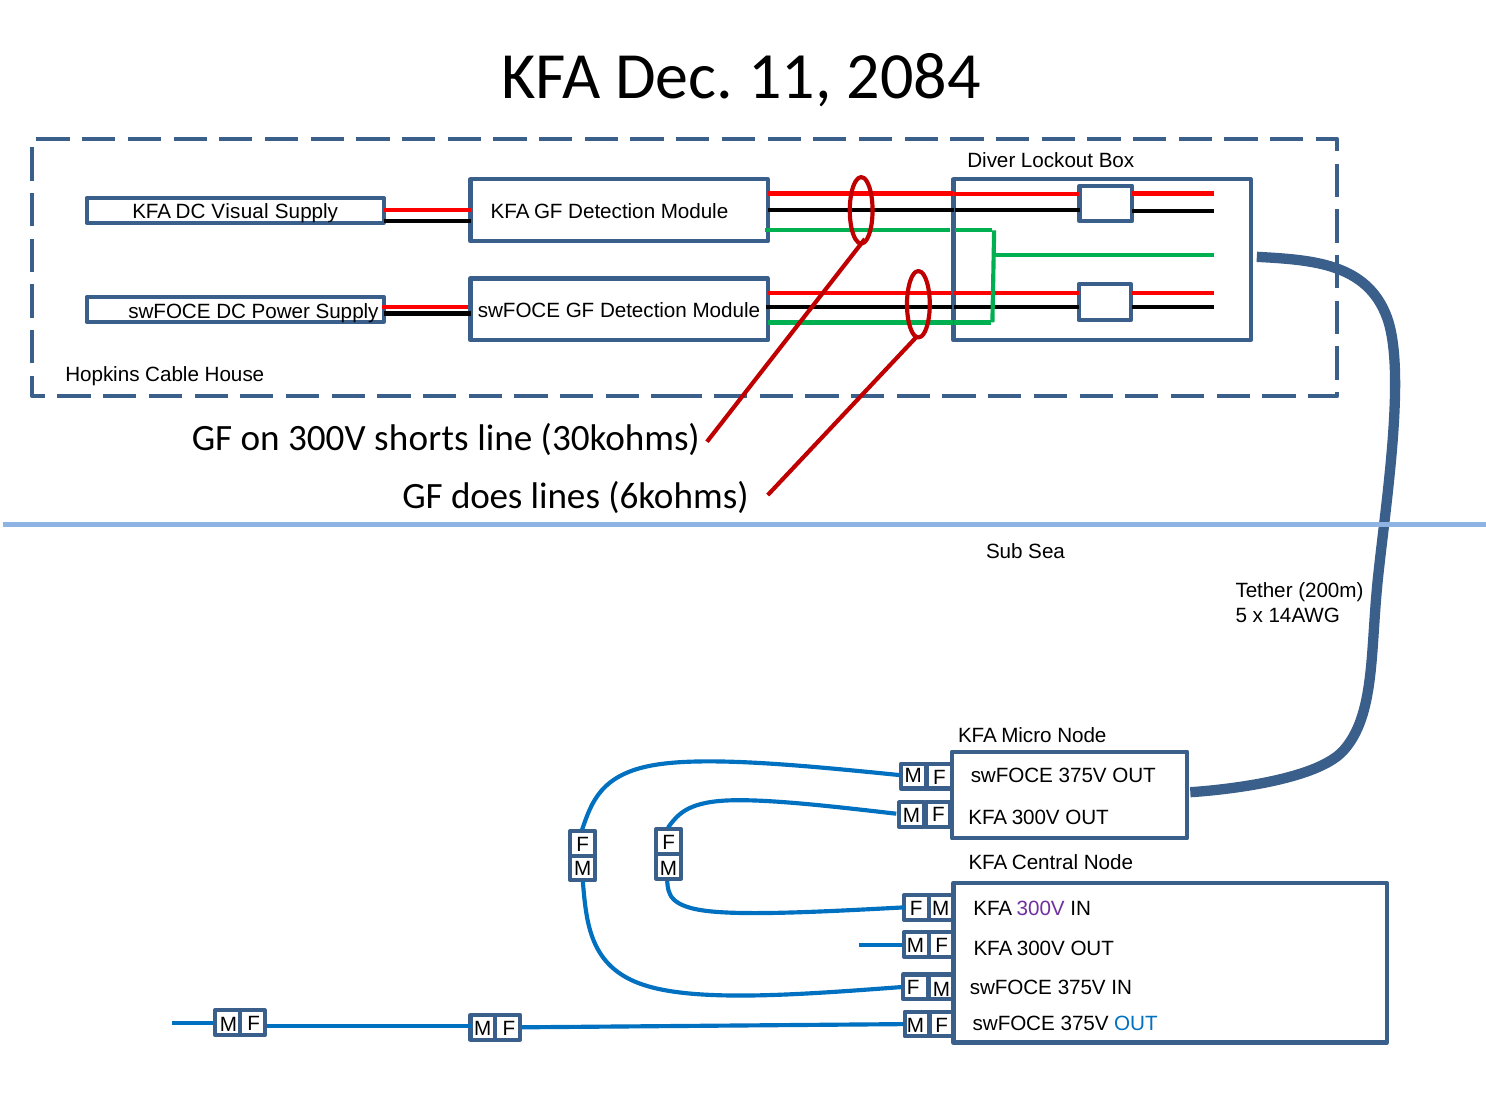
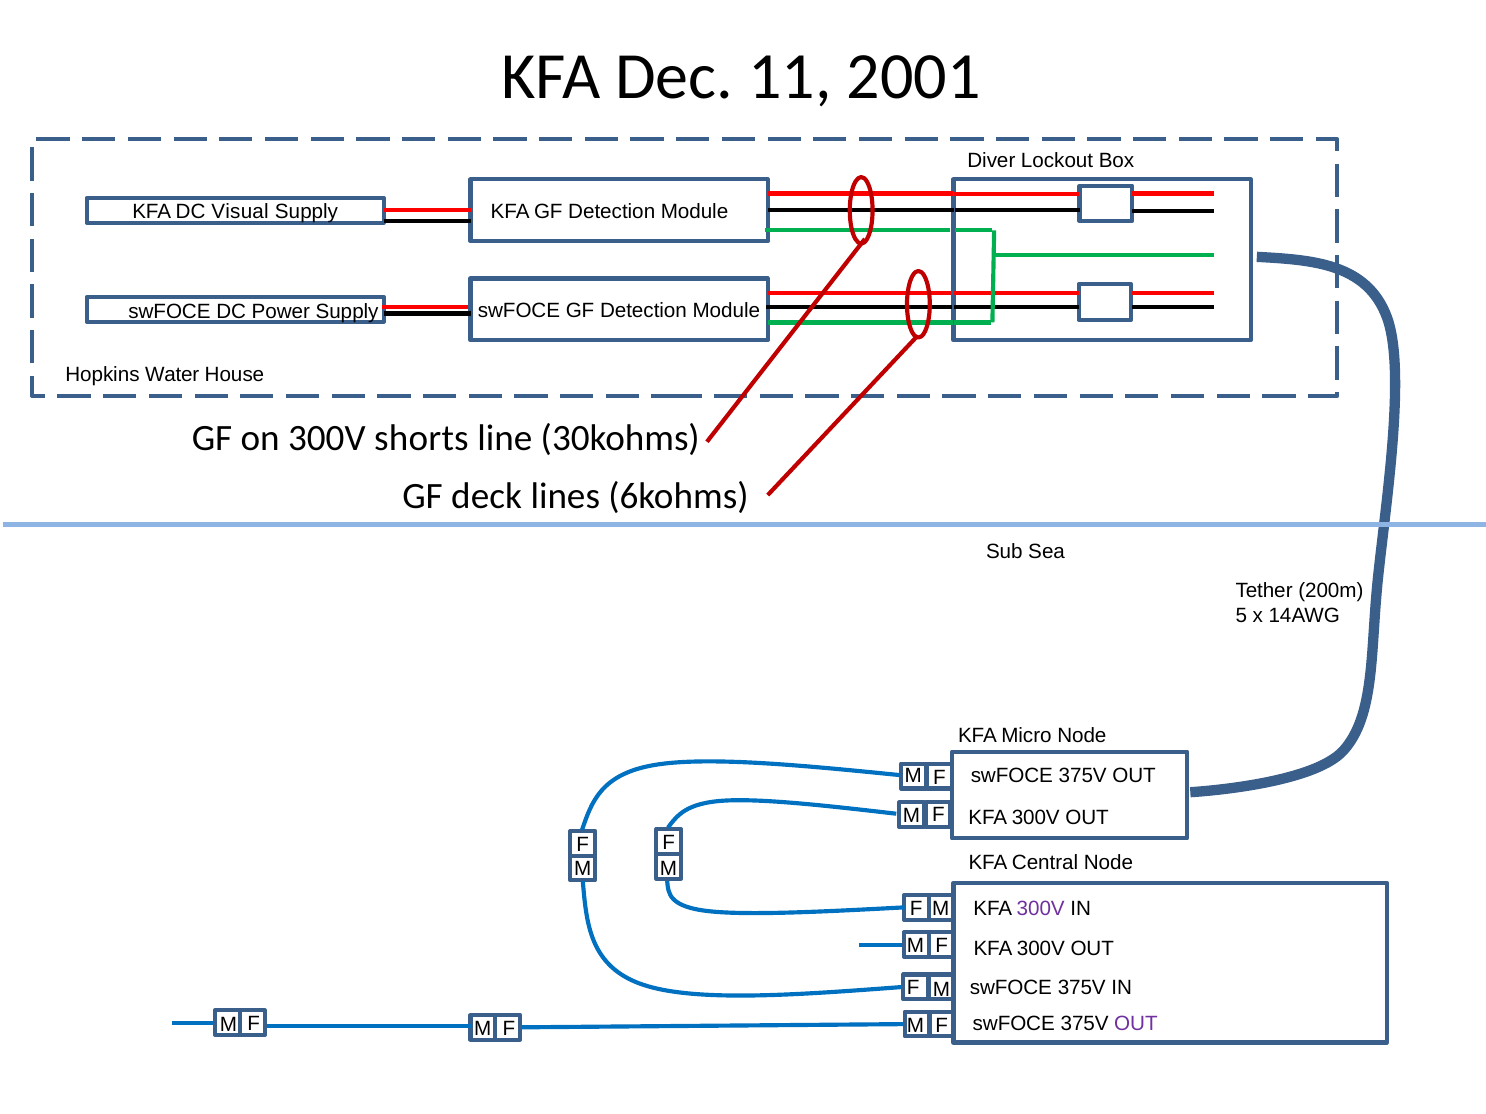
2084: 2084 -> 2001
Cable: Cable -> Water
does: does -> deck
OUT at (1136, 1024) colour: blue -> purple
